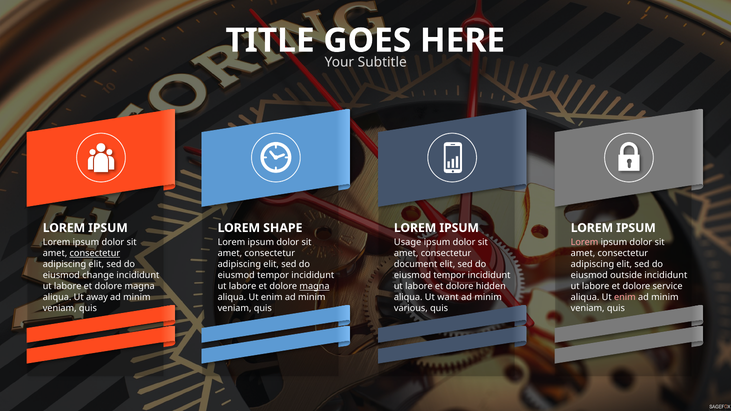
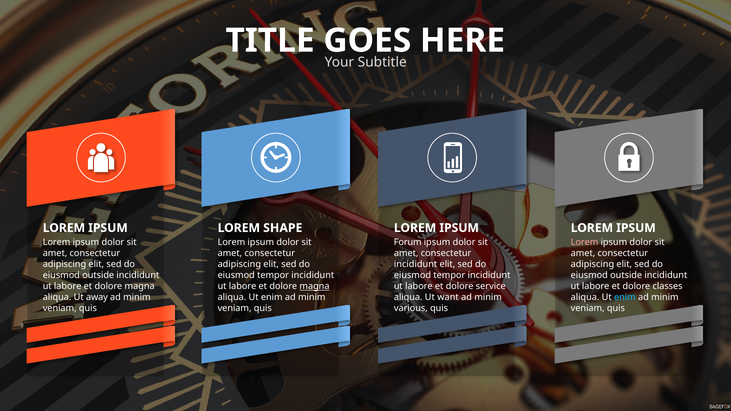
Usage: Usage -> Forum
consectetur at (95, 253) underline: present -> none
document at (416, 264): document -> incididunt
change at (98, 275): change -> outside
hidden: hidden -> service
service: service -> classes
enim at (625, 297) colour: pink -> light blue
